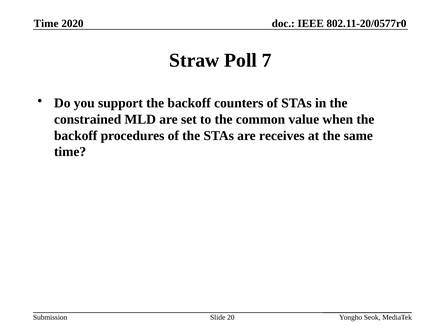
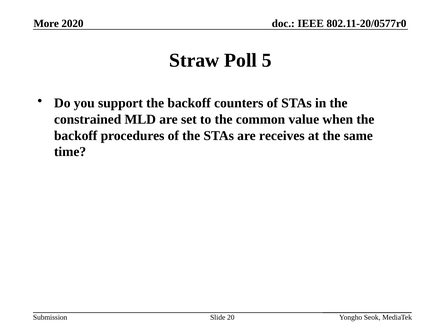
Time at (46, 24): Time -> More
7: 7 -> 5
